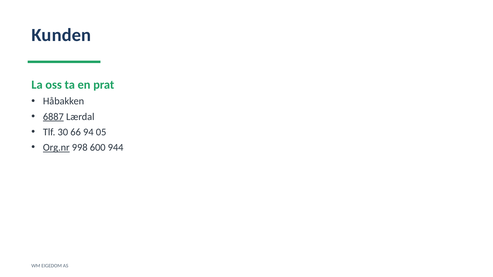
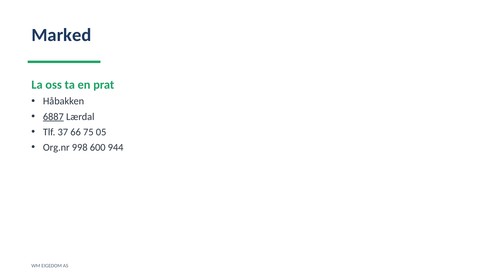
Kunden: Kunden -> Marked
30: 30 -> 37
94: 94 -> 75
Org.nr underline: present -> none
